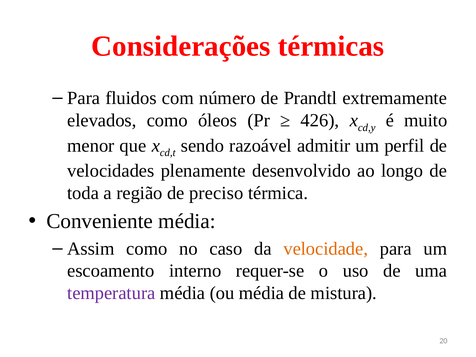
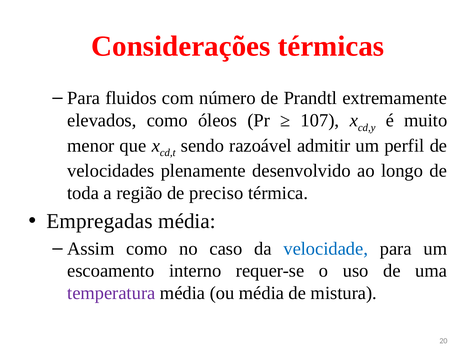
426: 426 -> 107
Conveniente: Conveniente -> Empregadas
velocidade colour: orange -> blue
